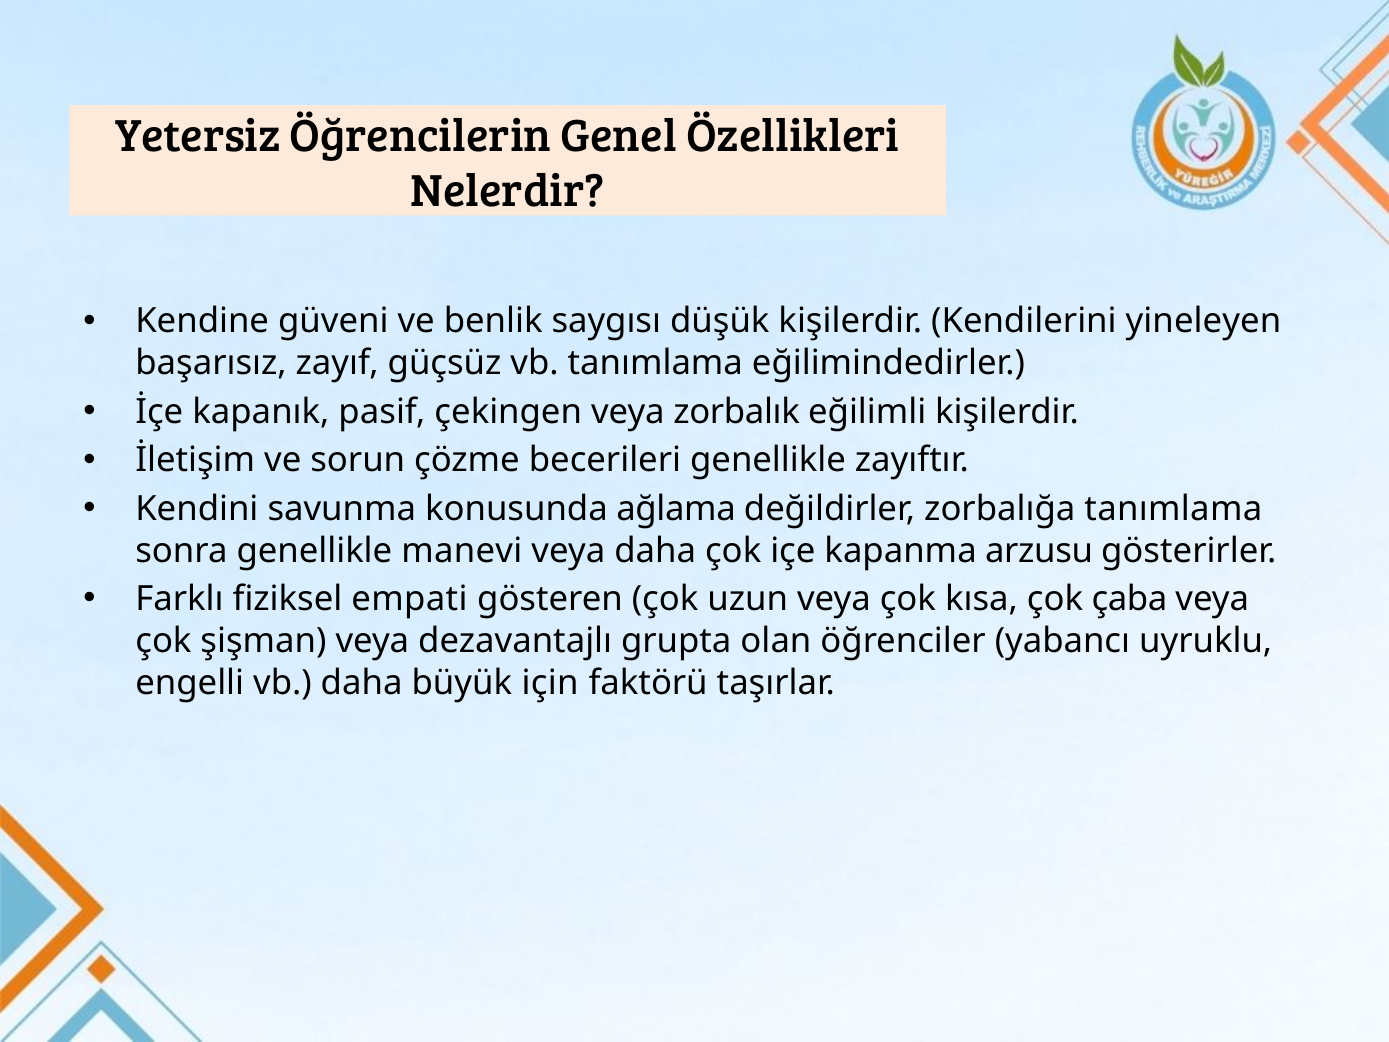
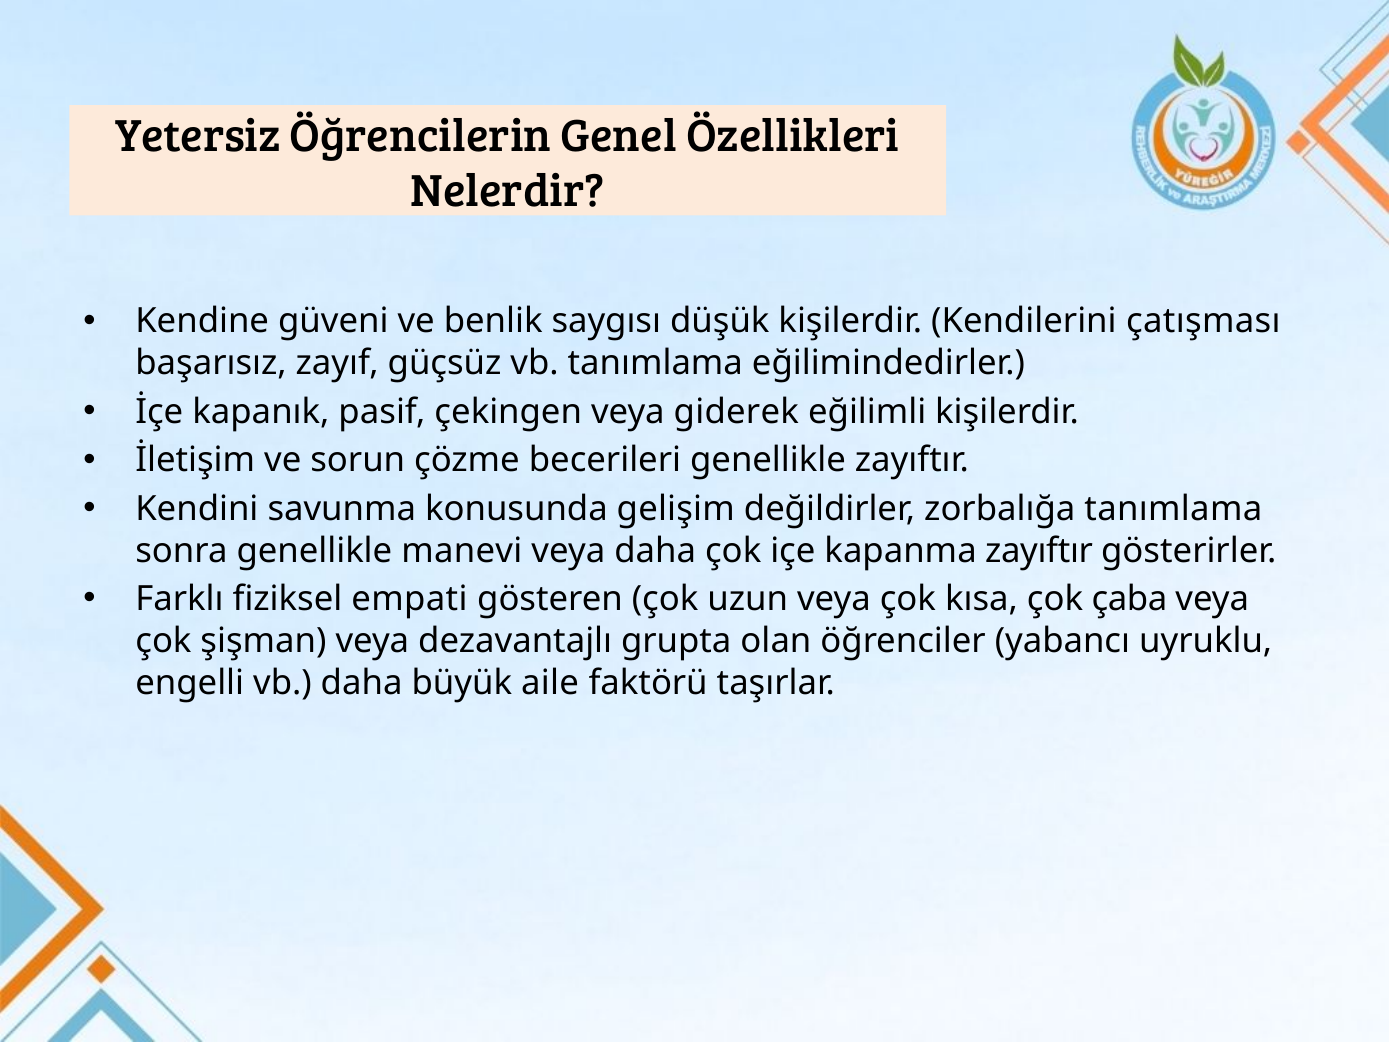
yineleyen: yineleyen -> çatışması
zorbalık: zorbalık -> giderek
ağlama: ağlama -> gelişim
kapanma arzusu: arzusu -> zayıftır
için: için -> aile
